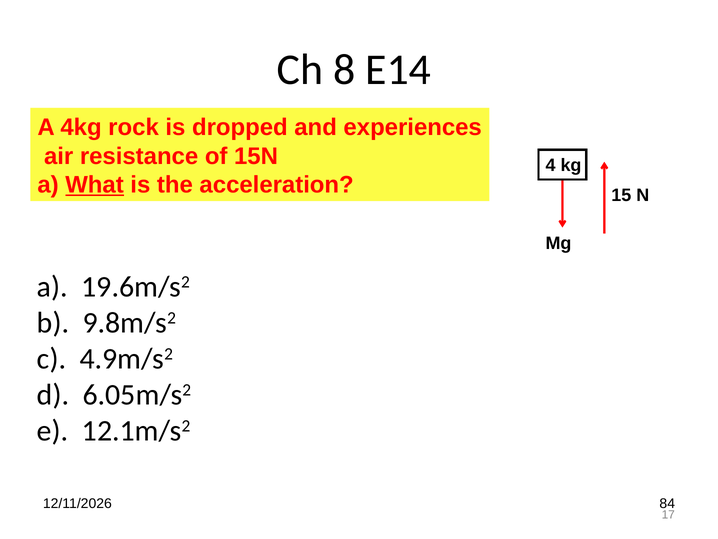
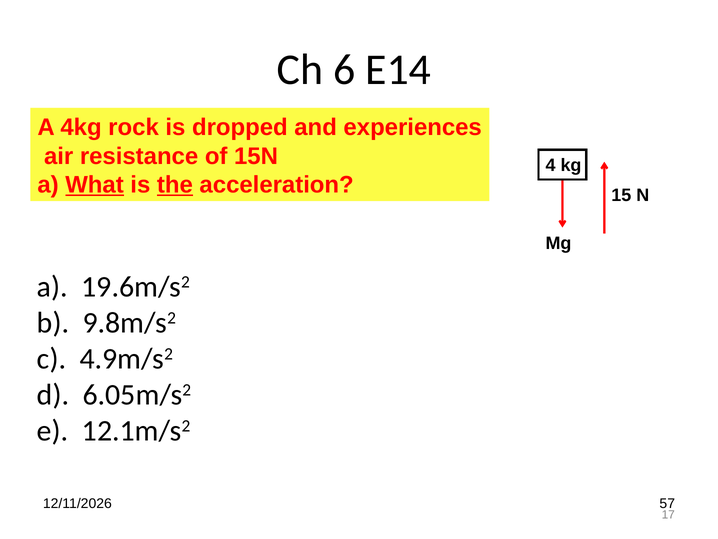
8: 8 -> 6
the underline: none -> present
84: 84 -> 57
